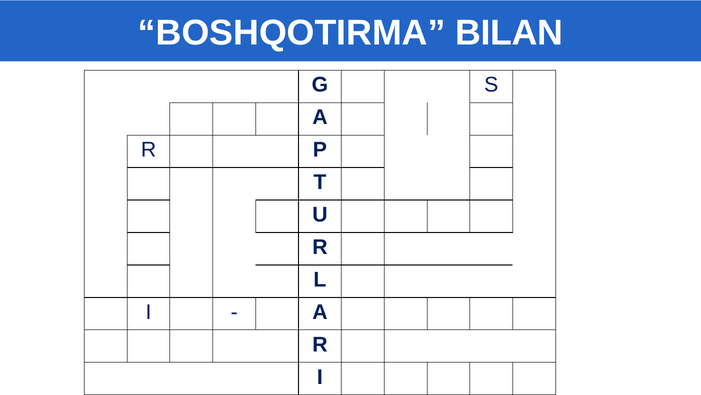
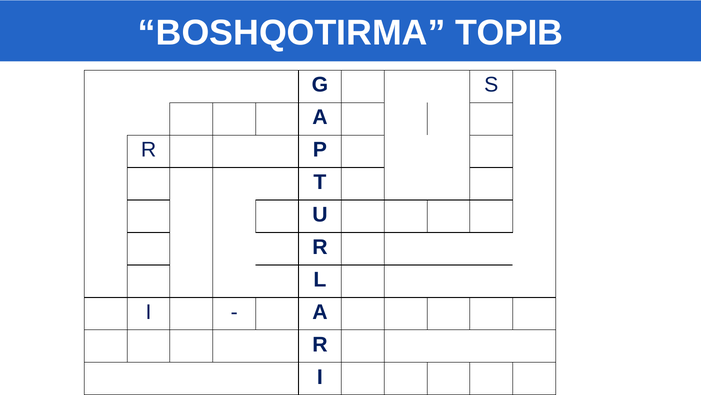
BILAN: BILAN -> TOPIB
